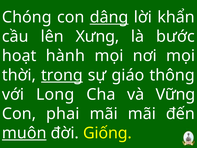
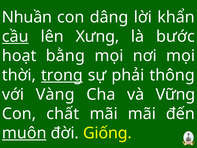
Chóng: Chóng -> Nhuần
dâng underline: present -> none
cầu underline: none -> present
hành: hành -> bằng
giáo: giáo -> phải
Long: Long -> Vàng
phai: phai -> chất
